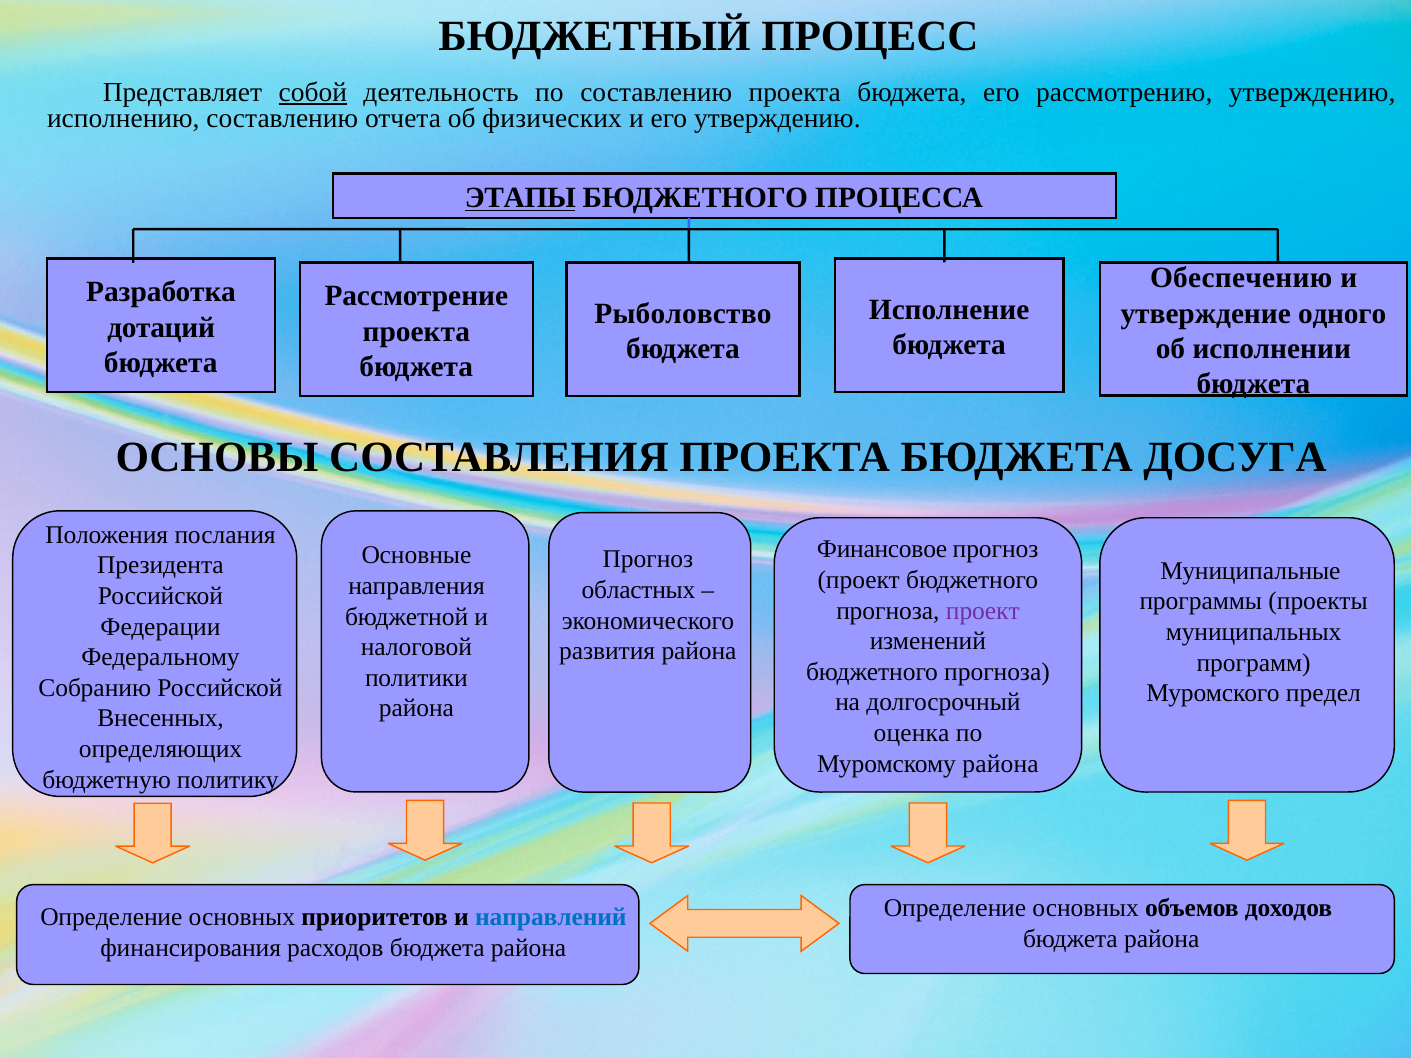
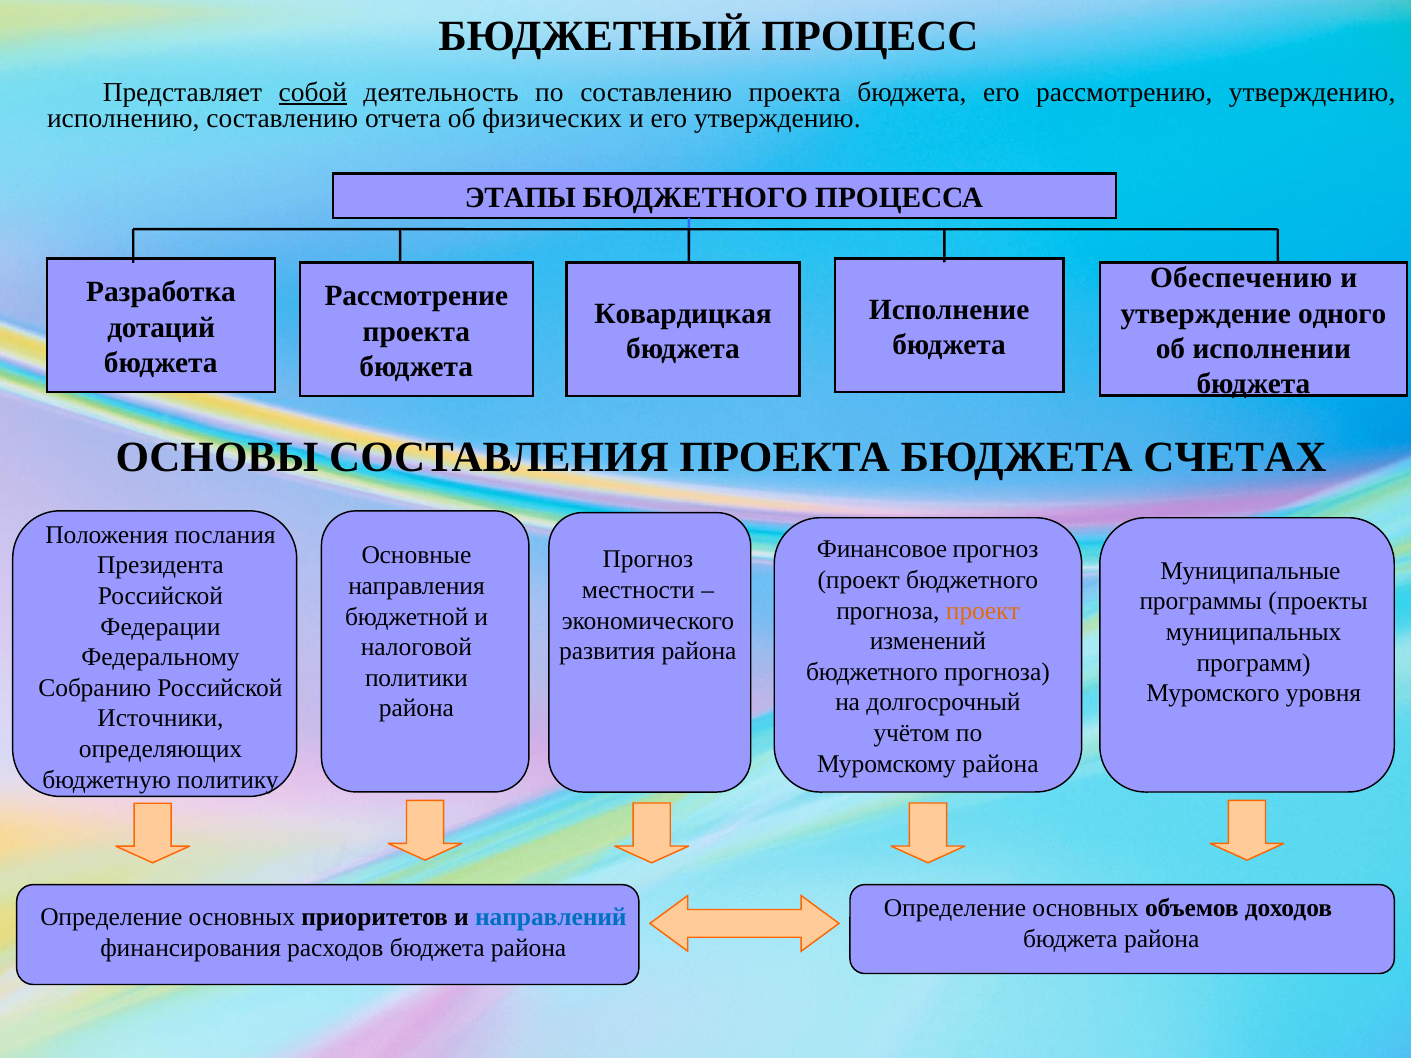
ЭТАПЫ underline: present -> none
Рыболовство: Рыболовство -> Ковардицкая
ДОСУГА: ДОСУГА -> СЧЕТАХ
областных: областных -> местности
проект at (983, 611) colour: purple -> orange
предел: предел -> уровня
Внесенных: Внесенных -> Источники
оценка: оценка -> учётом
